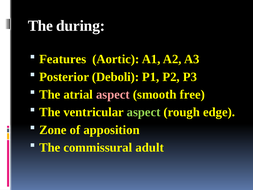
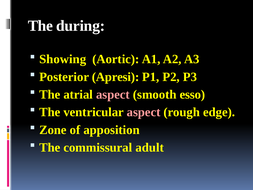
Features: Features -> Showing
Deboli: Deboli -> Apresi
free: free -> esso
aspect at (144, 112) colour: light green -> pink
